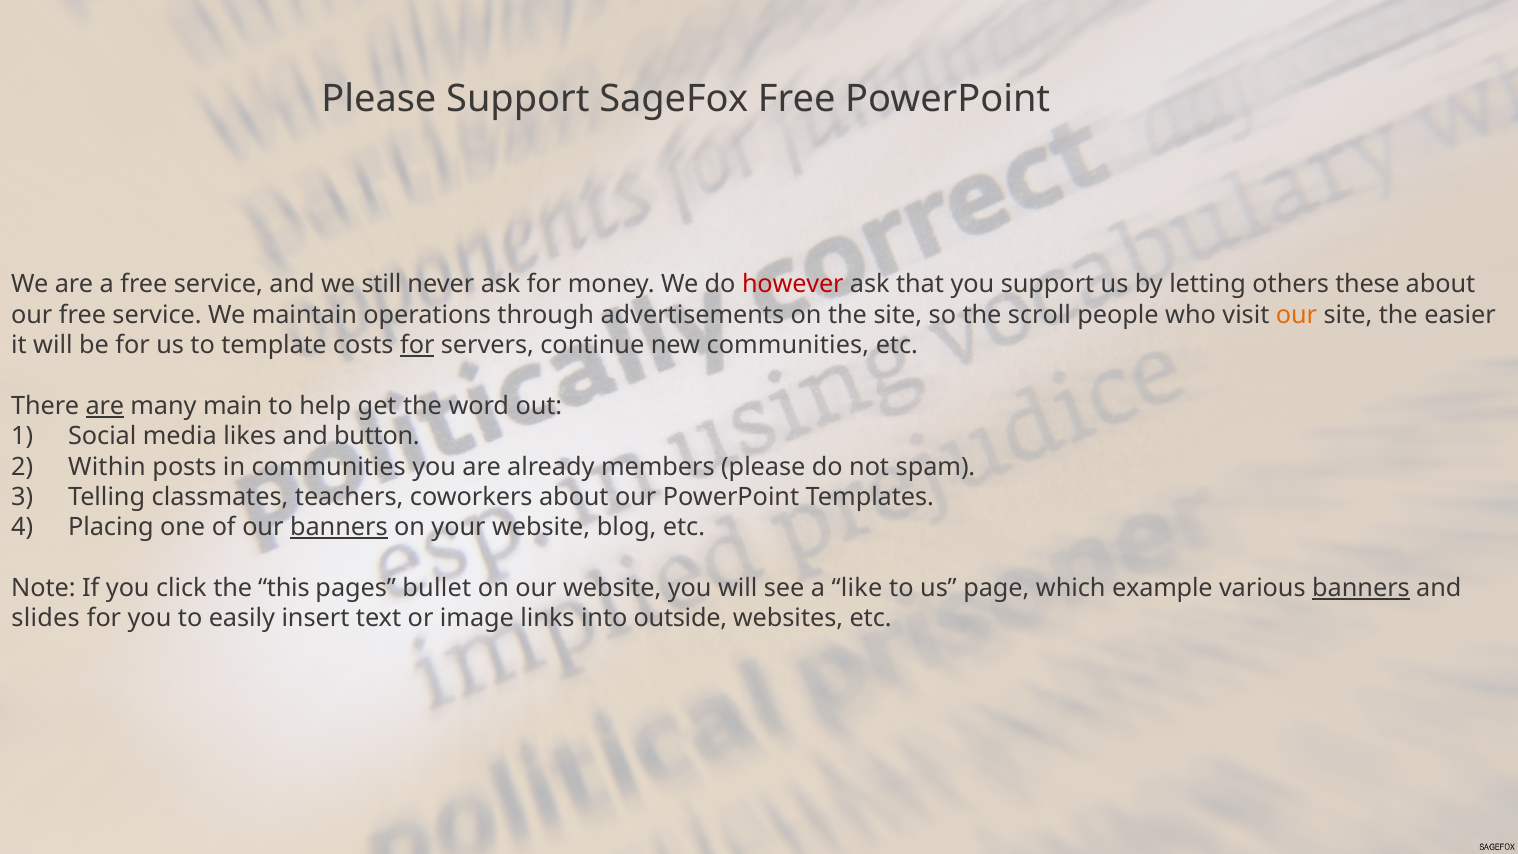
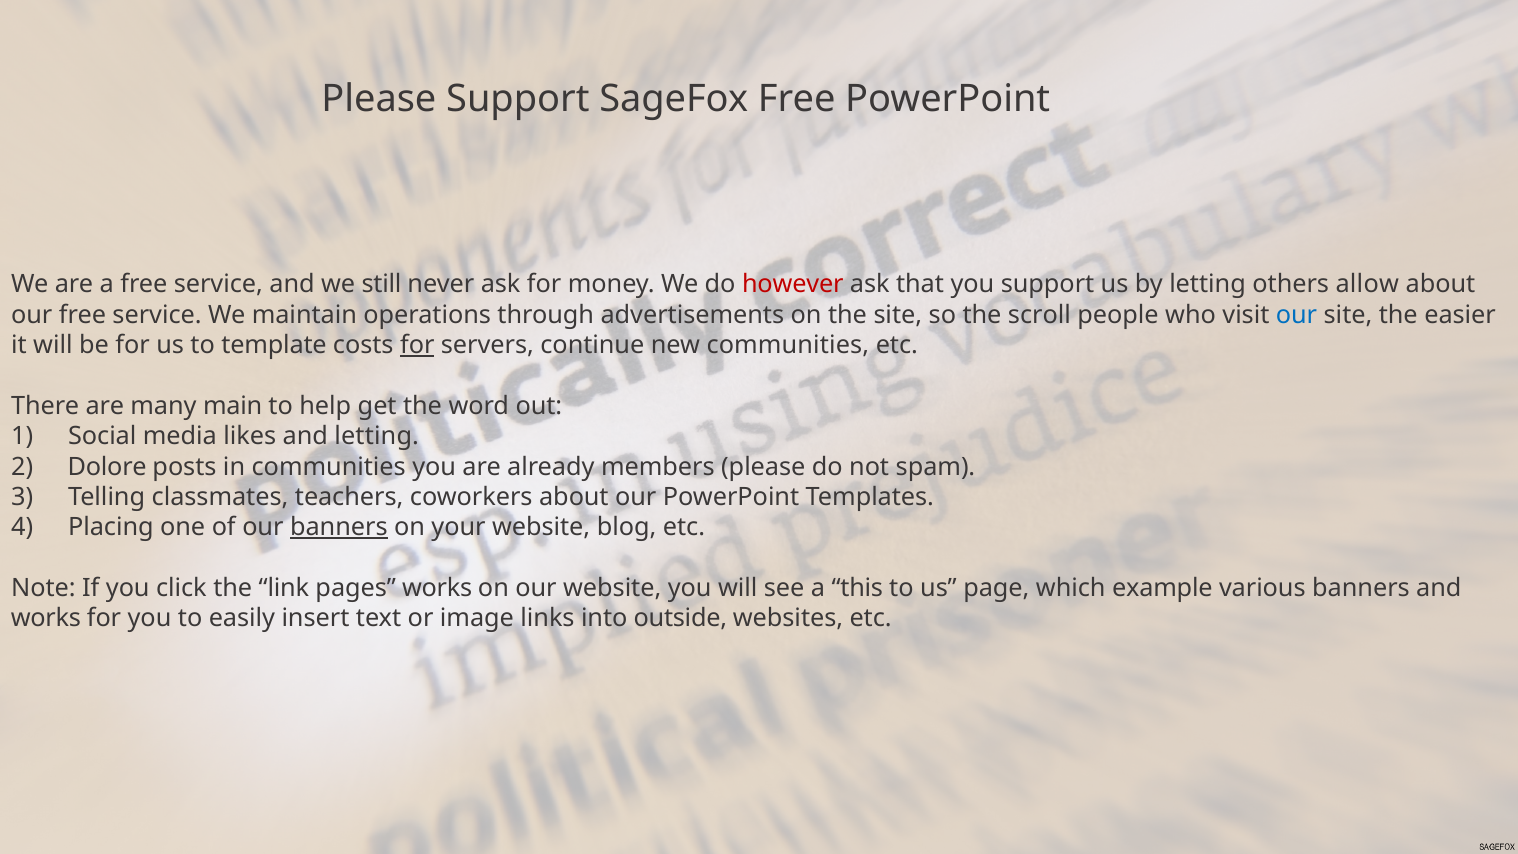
these: these -> allow
our at (1296, 315) colour: orange -> blue
are at (105, 406) underline: present -> none
and button: button -> letting
Within: Within -> Dolore
this: this -> link
pages bullet: bullet -> works
like: like -> this
banners at (1361, 588) underline: present -> none
slides at (46, 618): slides -> works
